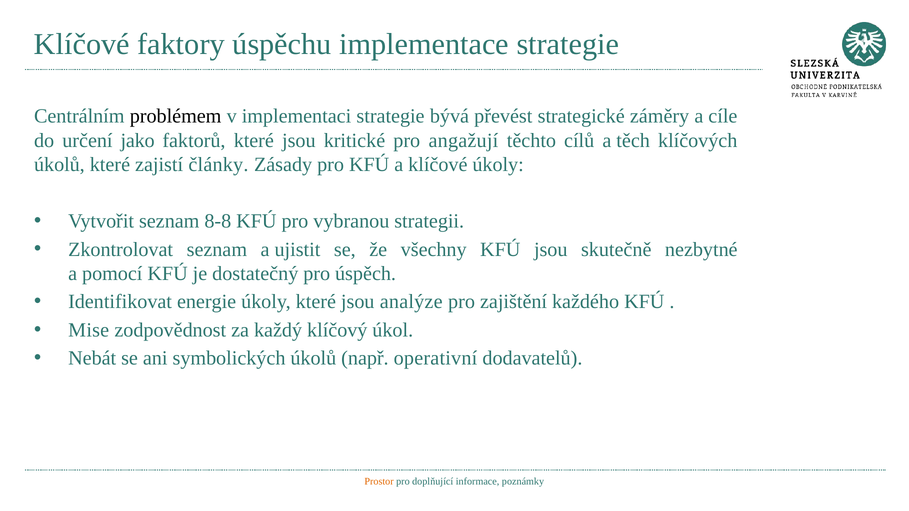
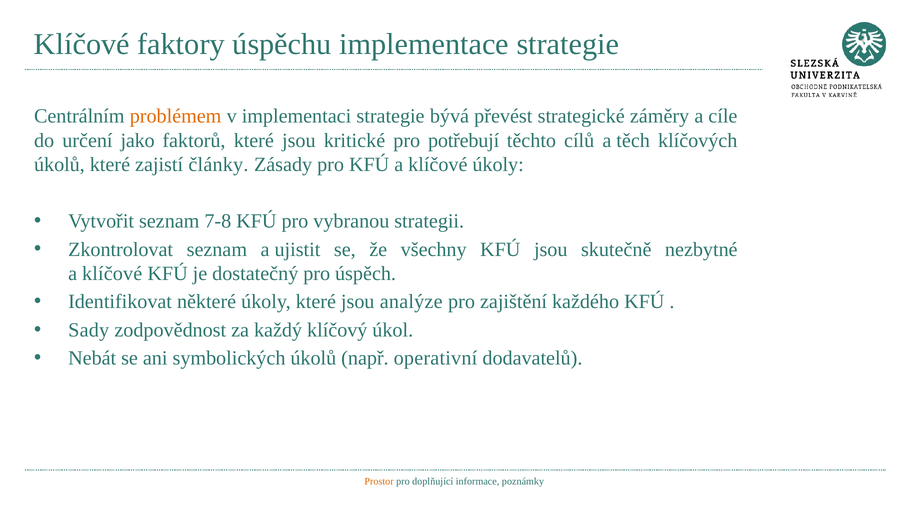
problémem colour: black -> orange
angažují: angažují -> potřebují
8-8: 8-8 -> 7-8
pomocí at (112, 274): pomocí -> klíčové
energie: energie -> některé
Mise: Mise -> Sady
